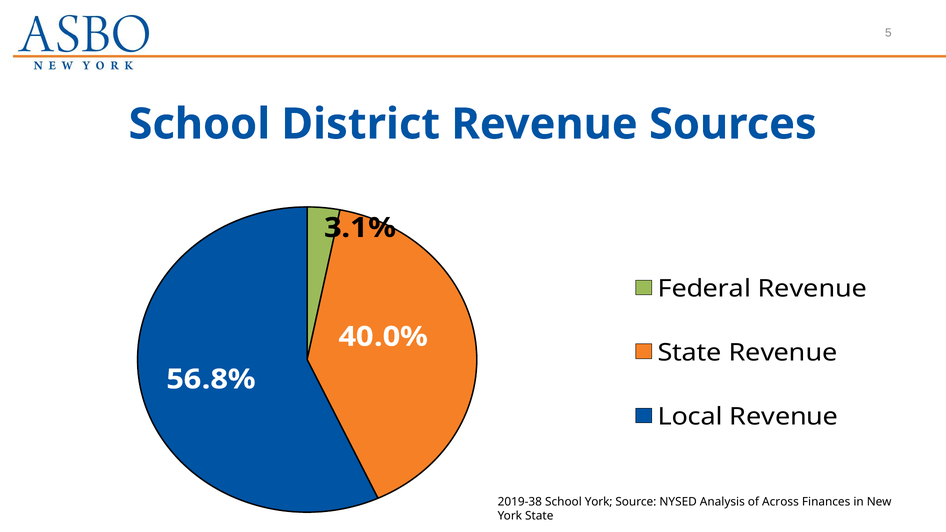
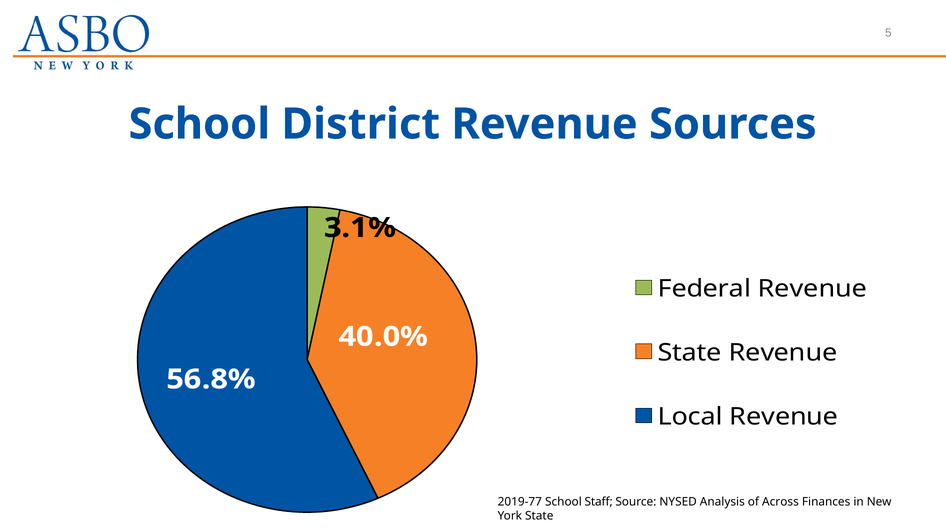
2019-38: 2019-38 -> 2019-77
School York: York -> Staff
